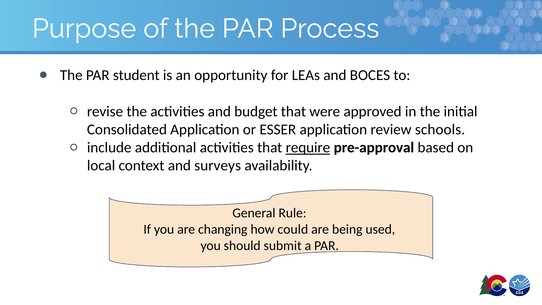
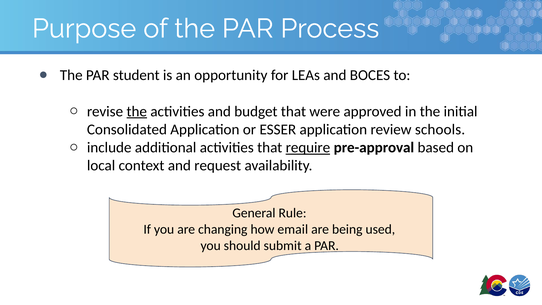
the at (137, 111) underline: none -> present
surveys: surveys -> request
could: could -> email
